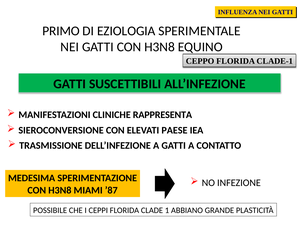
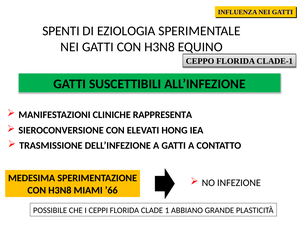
PRIMO: PRIMO -> SPENTI
PAESE: PAESE -> HONG
’87: ’87 -> ’66
